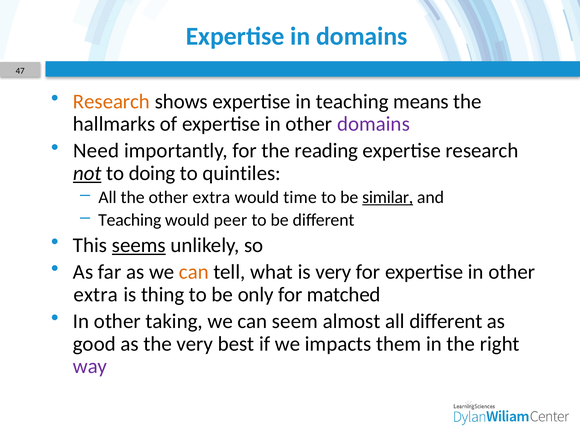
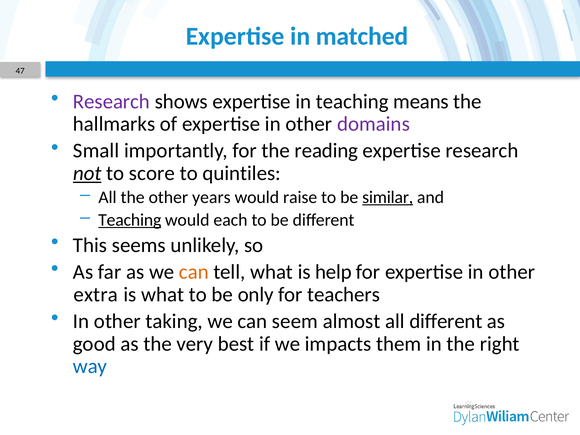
in domains: domains -> matched
Research at (111, 101) colour: orange -> purple
Need: Need -> Small
doing: doing -> score
the other extra: extra -> years
time: time -> raise
Teaching at (130, 220) underline: none -> present
peer: peer -> each
seems underline: present -> none
is very: very -> help
is thing: thing -> what
matched: matched -> teachers
way colour: purple -> blue
